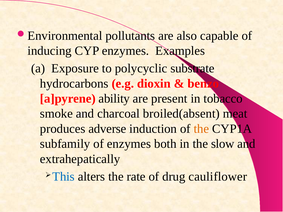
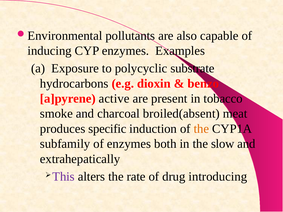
ability: ability -> active
adverse: adverse -> specific
This colour: blue -> purple
cauliflower: cauliflower -> introducing
